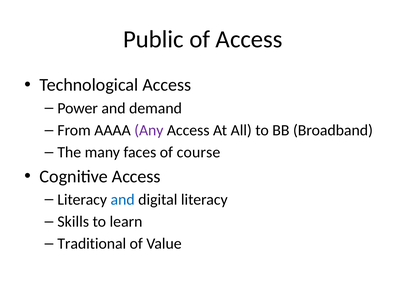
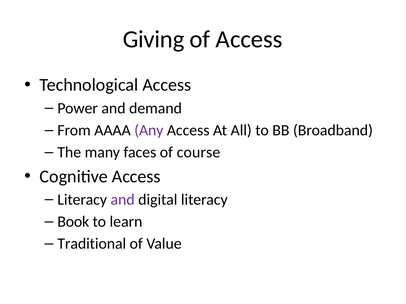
Public: Public -> Giving
and at (123, 200) colour: blue -> purple
Skills: Skills -> Book
